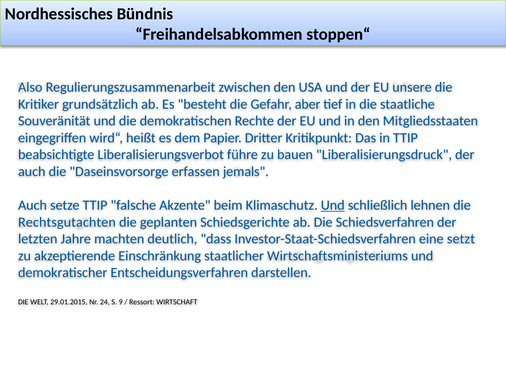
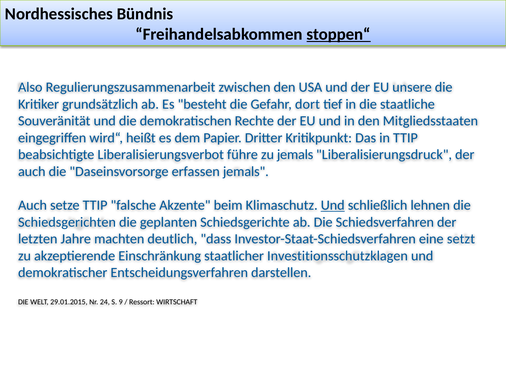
stoppen“ underline: none -> present
aber: aber -> dort
zu bauen: bauen -> jemals
Rechtsgutachten: Rechtsgutachten -> Schiedsgerichten
Wirtschaftsministeriums: Wirtschaftsministeriums -> Investitionsschutzklagen
